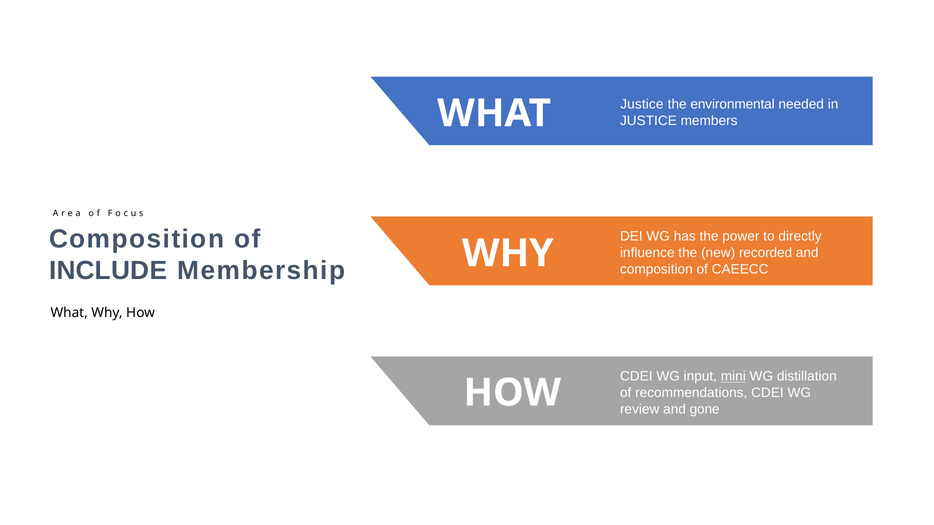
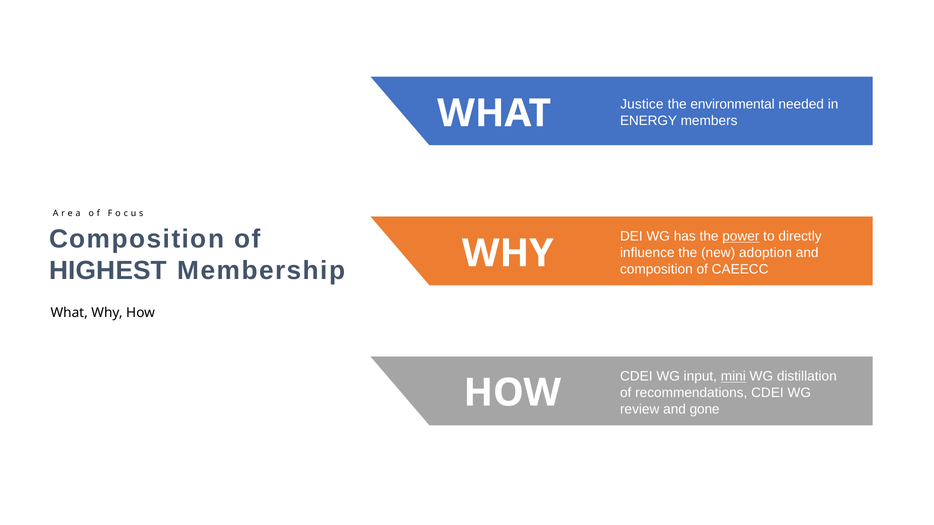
JUSTICE at (648, 121): JUSTICE -> ENERGY
power underline: none -> present
recorded: recorded -> adoption
INCLUDE: INCLUDE -> HIGHEST
